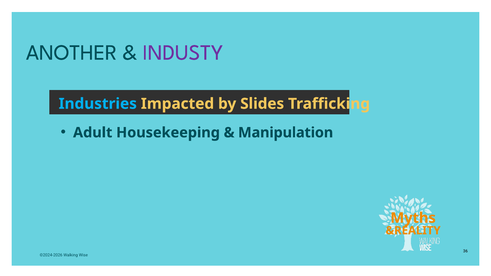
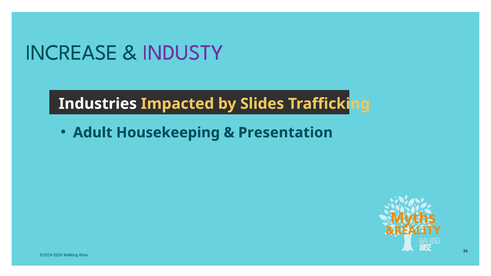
ANOTHER: ANOTHER -> INCREASE
Industries colour: light blue -> white
Manipulation: Manipulation -> Presentation
